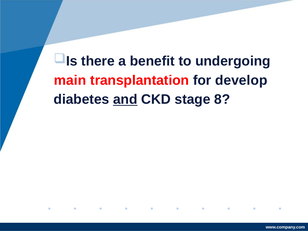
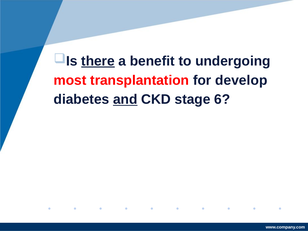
there underline: none -> present
main: main -> most
8: 8 -> 6
